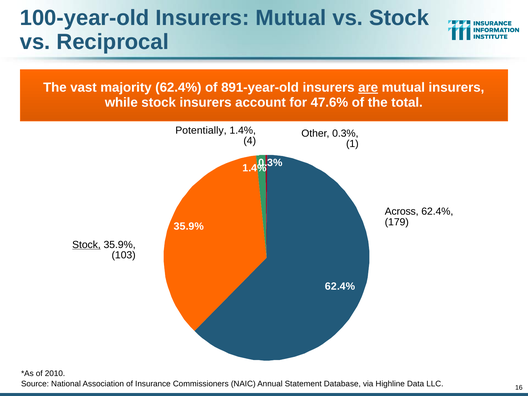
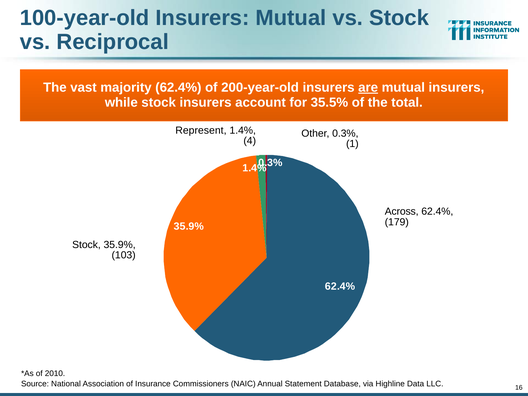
891-year-old: 891-year-old -> 200-year-old
47.6%: 47.6% -> 35.5%
Potentially: Potentially -> Represent
Stock at (86, 245) underline: present -> none
